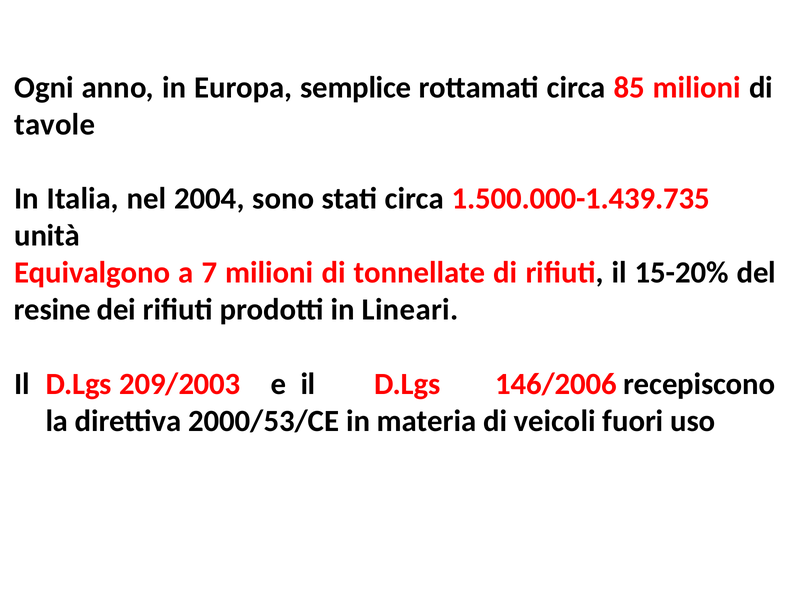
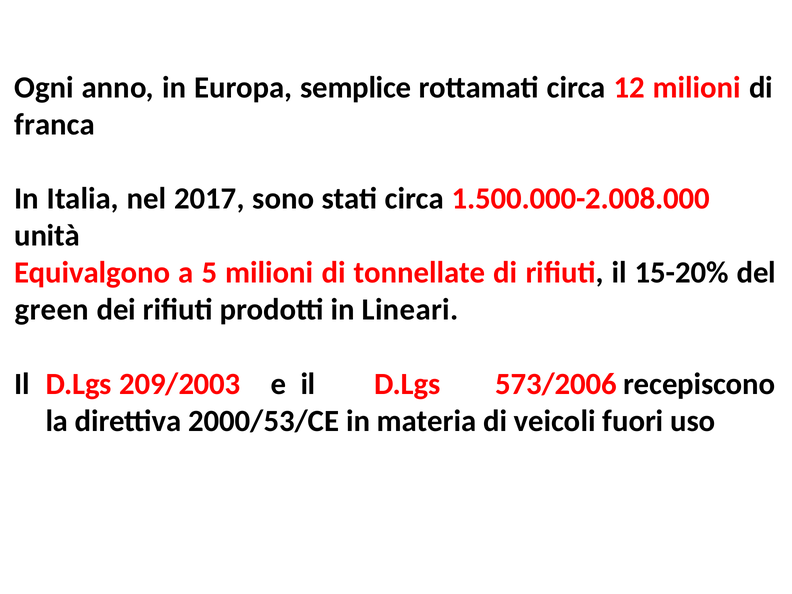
85: 85 -> 12
tavole: tavole -> franca
2004: 2004 -> 2017
1.500.000-1.439.735: 1.500.000-1.439.735 -> 1.500.000-2.008.000
7: 7 -> 5
resine: resine -> green
146/2006: 146/2006 -> 573/2006
